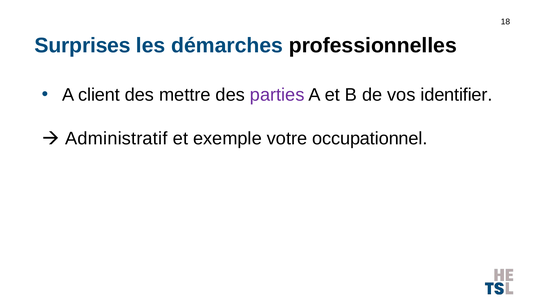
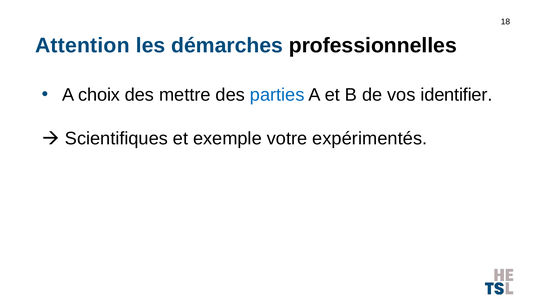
Surprises: Surprises -> Attention
client: client -> choix
parties colour: purple -> blue
Administratif: Administratif -> Scientifiques
occupationnel: occupationnel -> expérimentés
